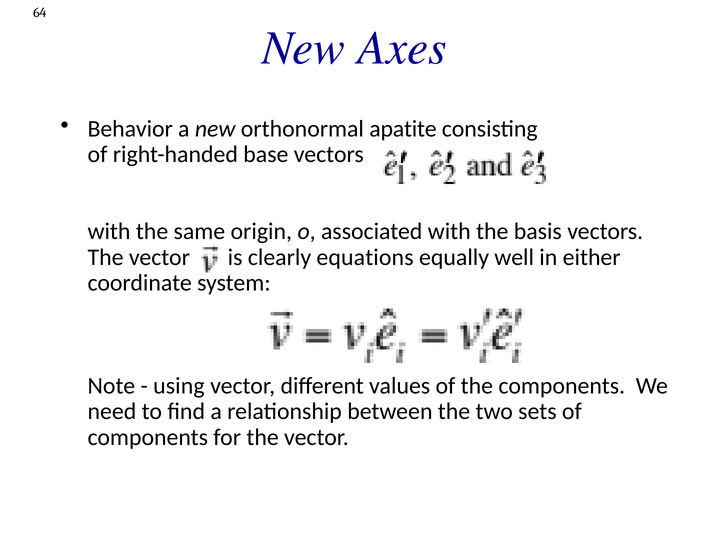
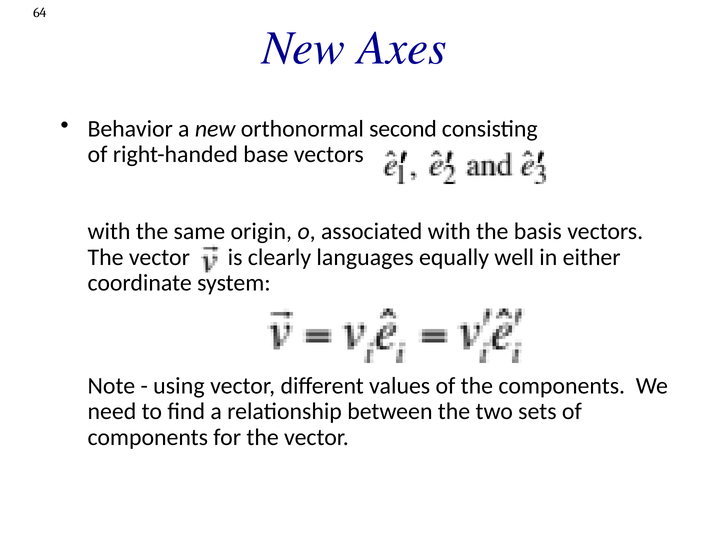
apatite: apatite -> second
equations: equations -> languages
